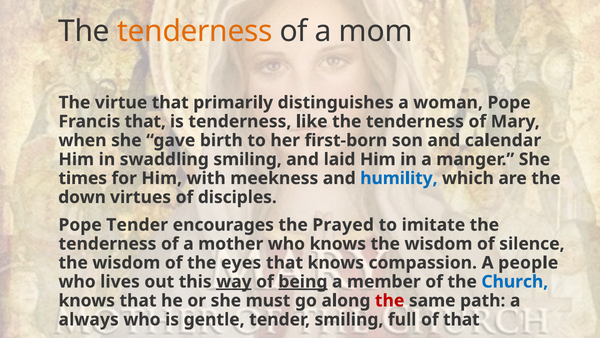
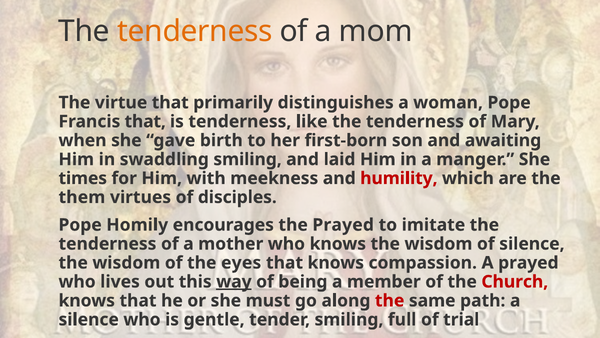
calendar: calendar -> awaiting
humility colour: blue -> red
down: down -> them
Pope Tender: Tender -> Homily
A people: people -> prayed
being underline: present -> none
Church colour: blue -> red
always at (89, 319): always -> silence
of that: that -> trial
